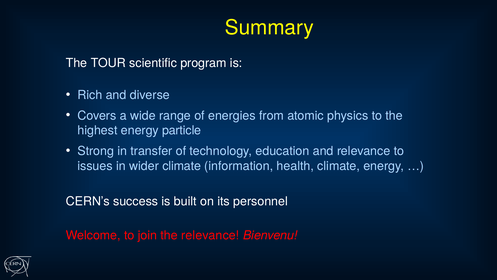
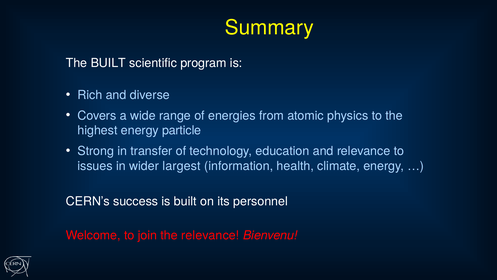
The TOUR: TOUR -> BUILT
wider climate: climate -> largest
